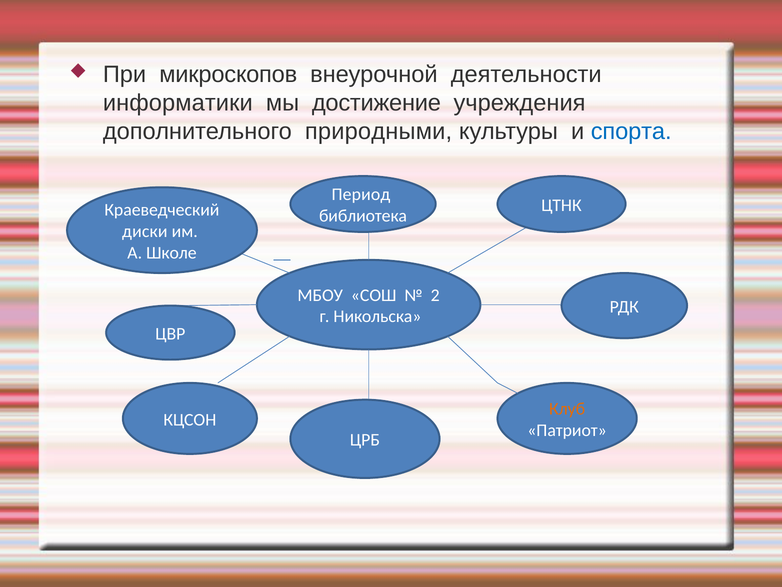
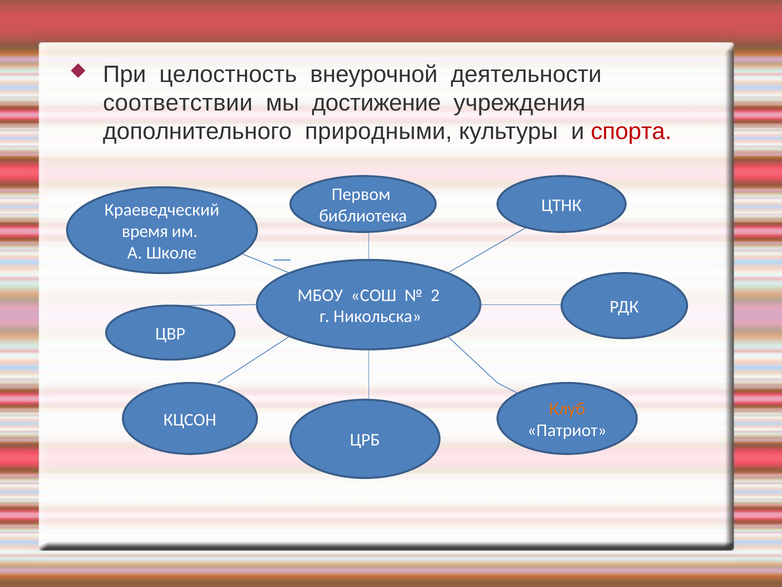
микроскопов: микроскопов -> целостность
информатики: информатики -> соответствии
спорта colour: blue -> red
Период: Период -> Первом
диски: диски -> время
